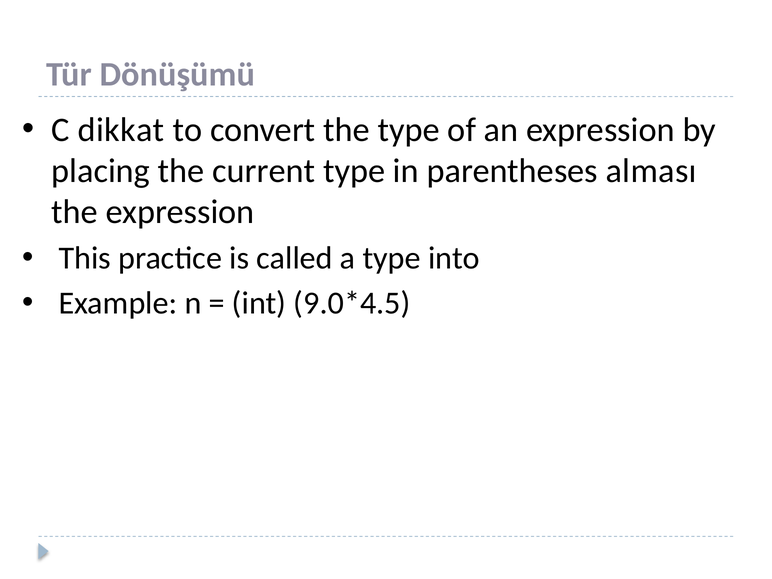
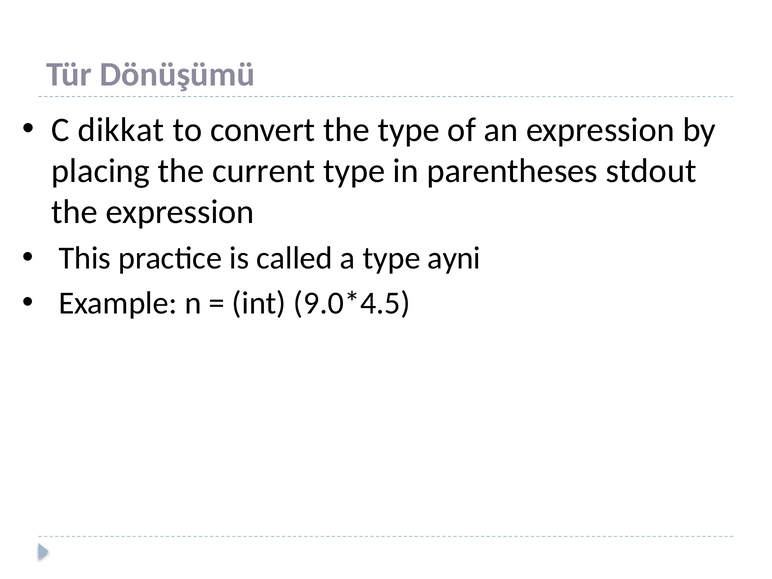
alması: alması -> stdout
into: into -> ayni
